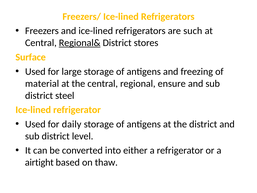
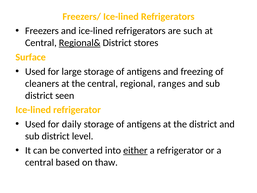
material: material -> cleaners
ensure: ensure -> ranges
steel: steel -> seen
either underline: none -> present
airtight at (39, 162): airtight -> central
